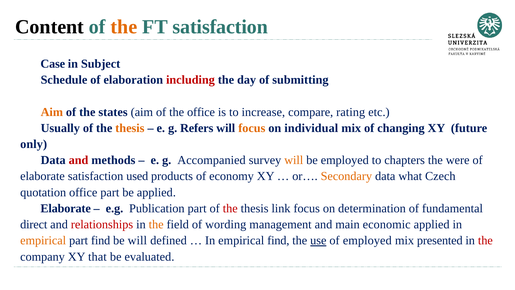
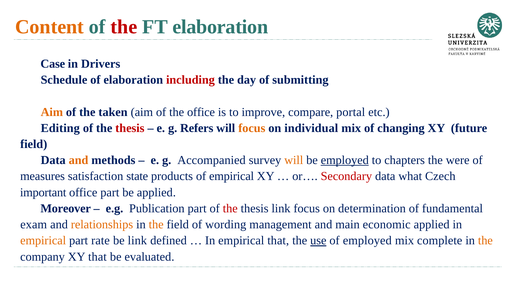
Content colour: black -> orange
the at (124, 27) colour: orange -> red
FT satisfaction: satisfaction -> elaboration
Subject: Subject -> Drivers
states: states -> taken
increase: increase -> improve
rating: rating -> portal
Usually: Usually -> Editing
thesis at (130, 128) colour: orange -> red
only at (34, 144): only -> field
and at (79, 160) colour: red -> orange
employed at (345, 160) underline: none -> present
elaborate at (42, 176): elaborate -> measures
used: used -> state
of economy: economy -> empirical
Secondary colour: orange -> red
quotation: quotation -> important
Elaborate at (66, 208): Elaborate -> Moreover
direct: direct -> exam
relationships colour: red -> orange
part find: find -> rate
be will: will -> link
empirical find: find -> that
presented: presented -> complete
the at (485, 240) colour: red -> orange
